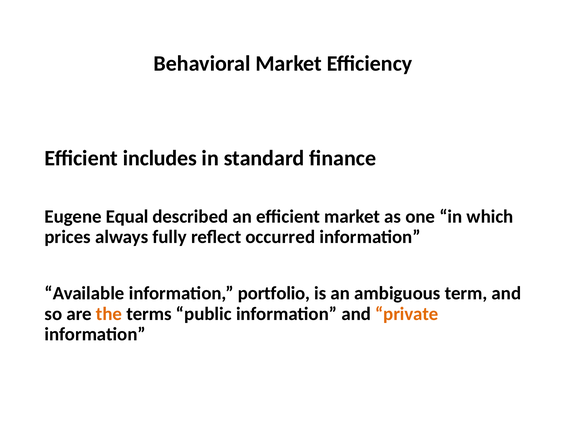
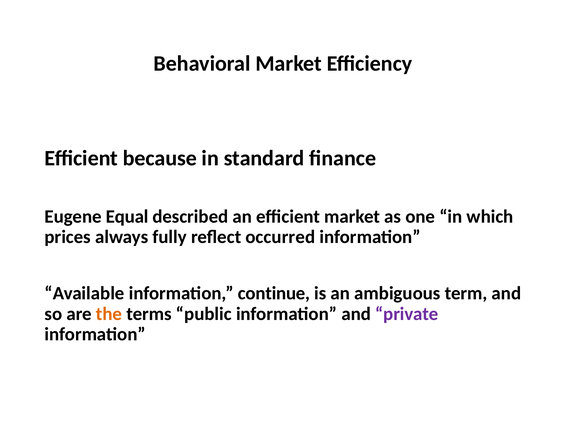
includes: includes -> because
portfolio: portfolio -> continue
private colour: orange -> purple
